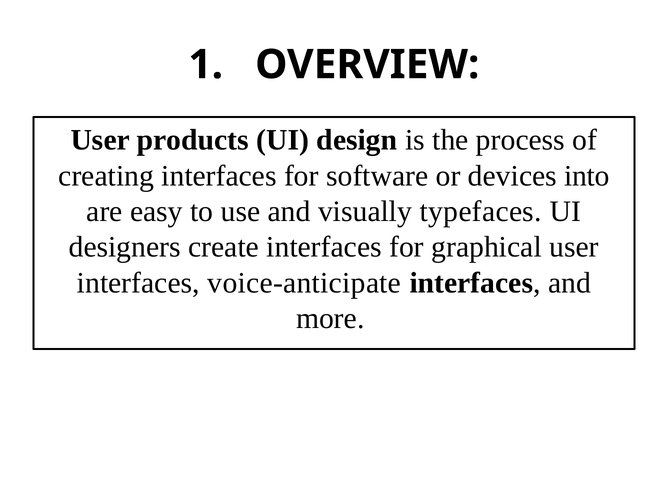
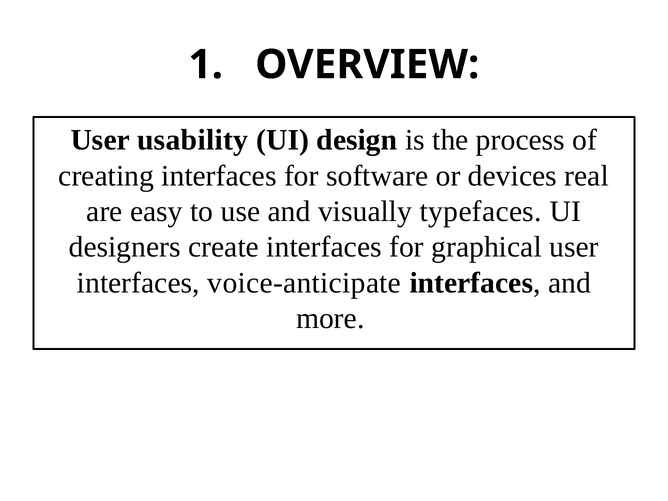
products: products -> usability
into: into -> real
